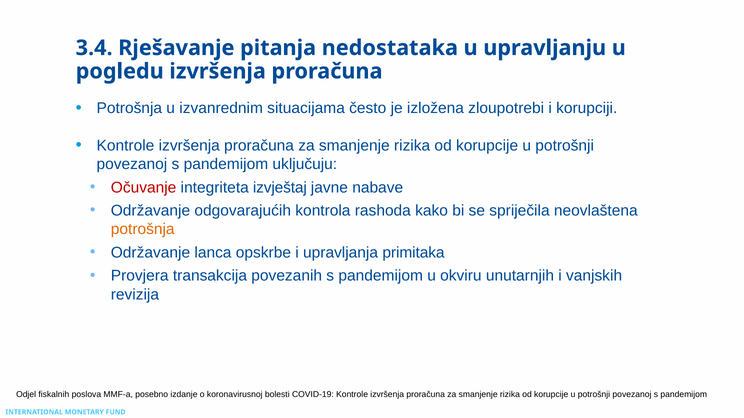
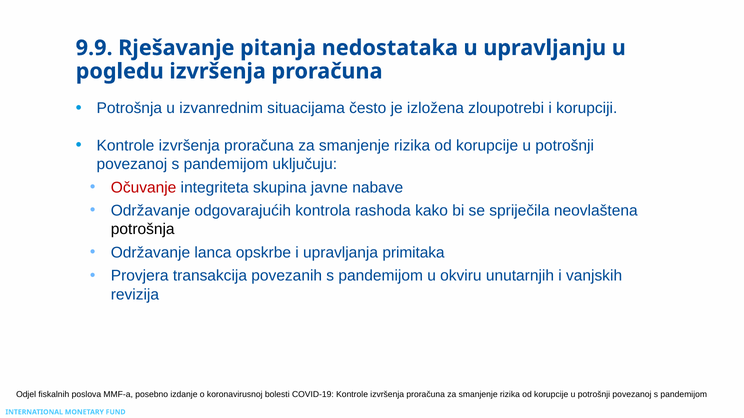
3.4: 3.4 -> 9.9
izvještaj: izvještaj -> skupina
potrošnja at (143, 230) colour: orange -> black
